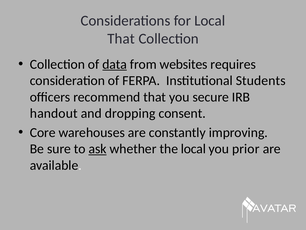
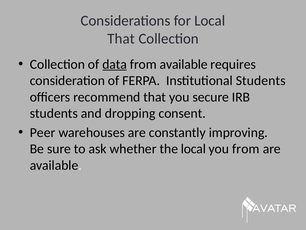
from websites: websites -> available
handout at (54, 113): handout -> students
Core: Core -> Peer
ask underline: present -> none
you prior: prior -> from
